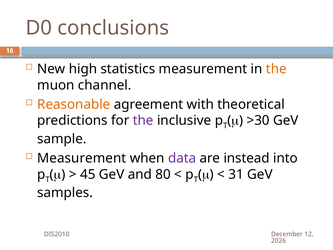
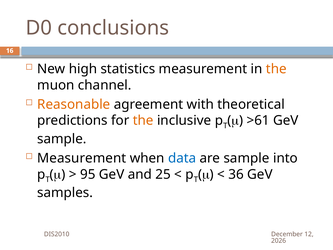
the at (143, 120) colour: purple -> orange
>30: >30 -> >61
data colour: purple -> blue
are instead: instead -> sample
45: 45 -> 95
80: 80 -> 25
31: 31 -> 36
